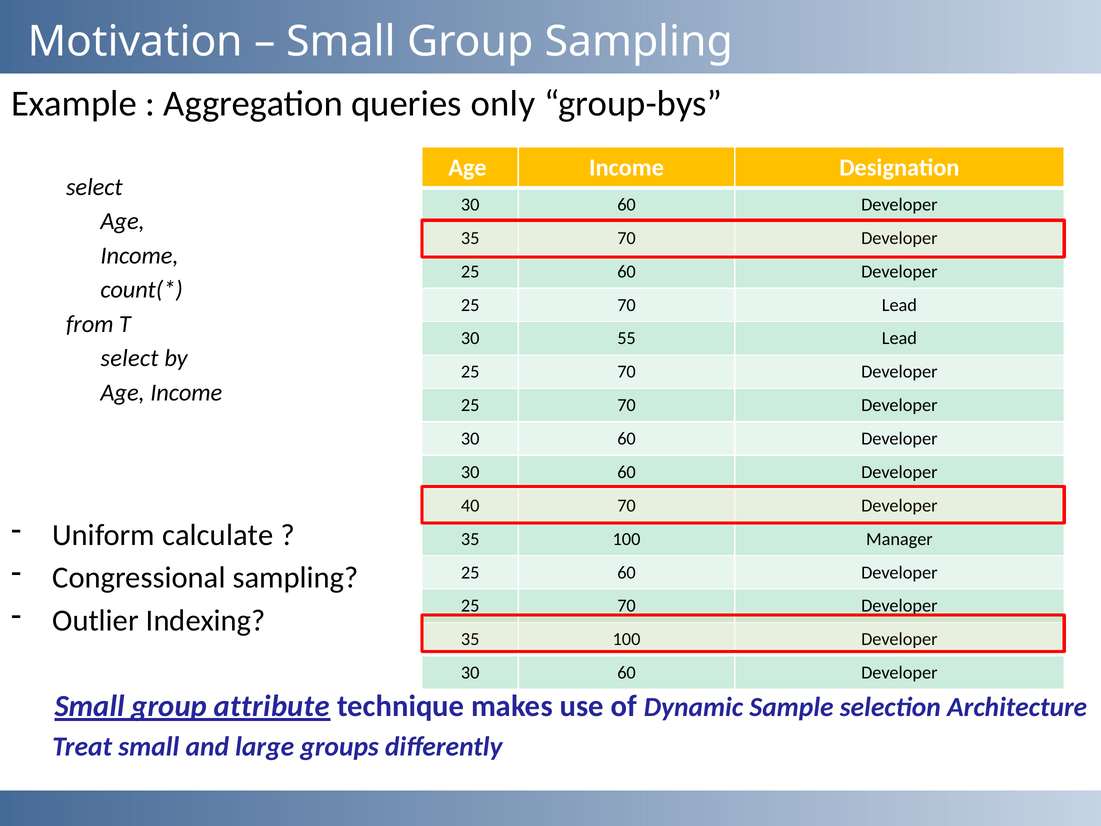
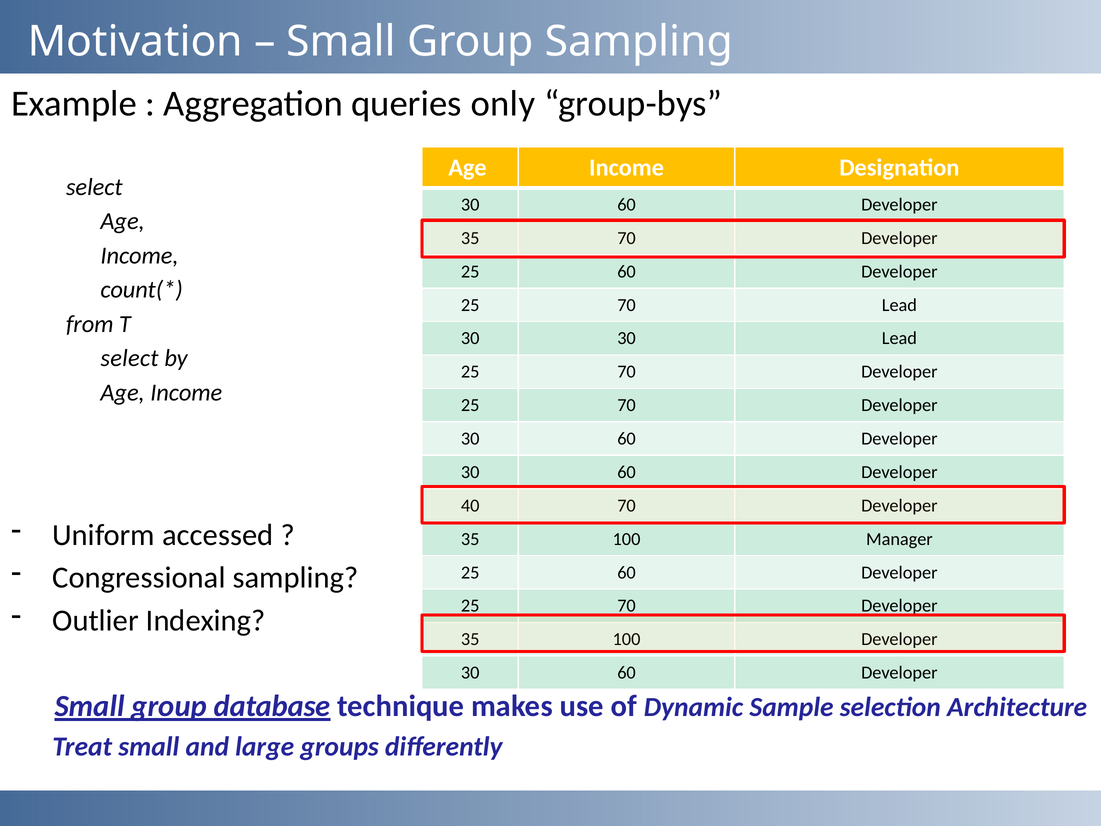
30 55: 55 -> 30
calculate: calculate -> accessed
attribute: attribute -> database
